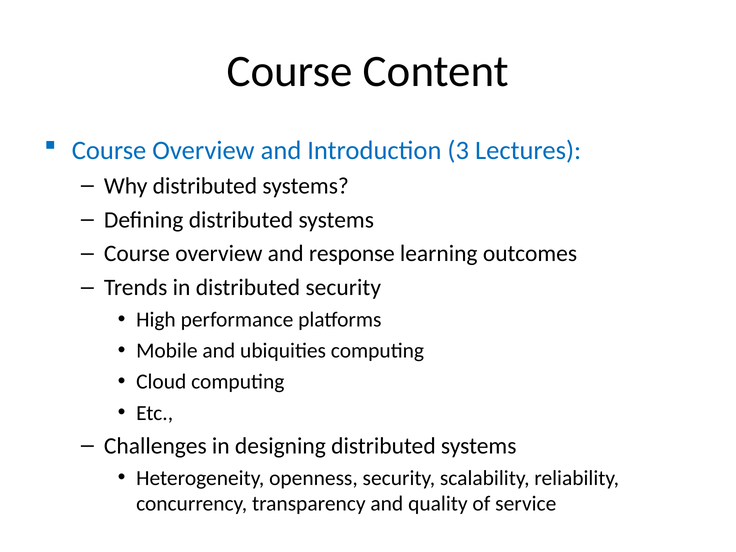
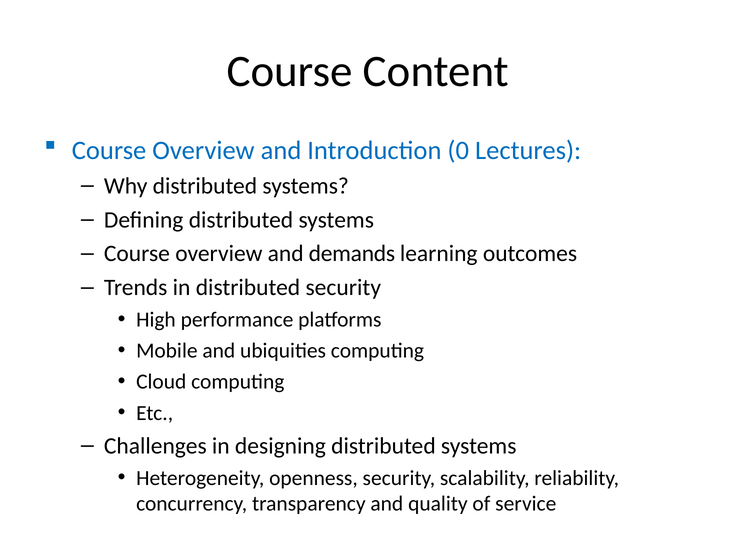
3: 3 -> 0
response: response -> demands
